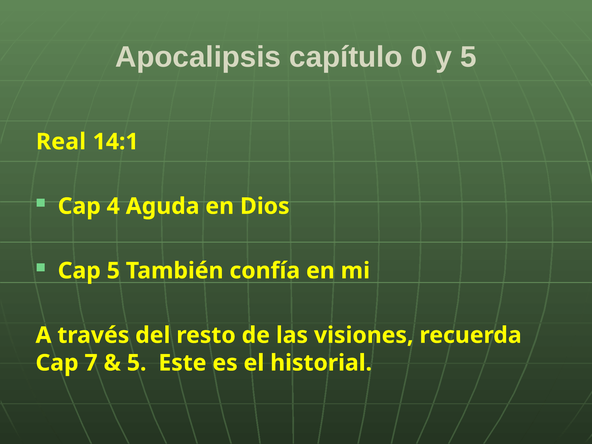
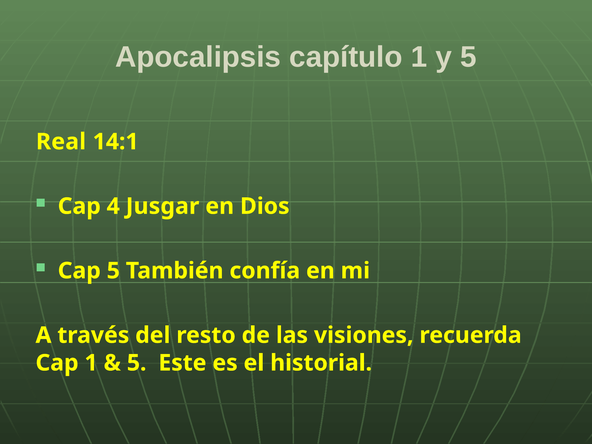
capítulo 0: 0 -> 1
Aguda: Aguda -> Jusgar
Cap 7: 7 -> 1
